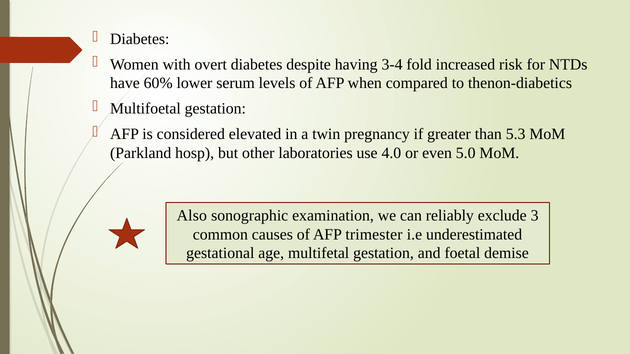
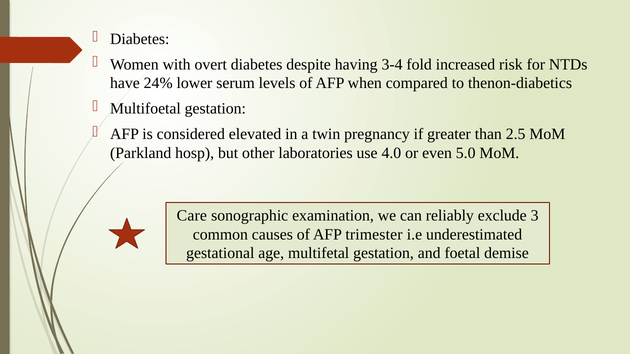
60%: 60% -> 24%
5.3: 5.3 -> 2.5
Also: Also -> Care
